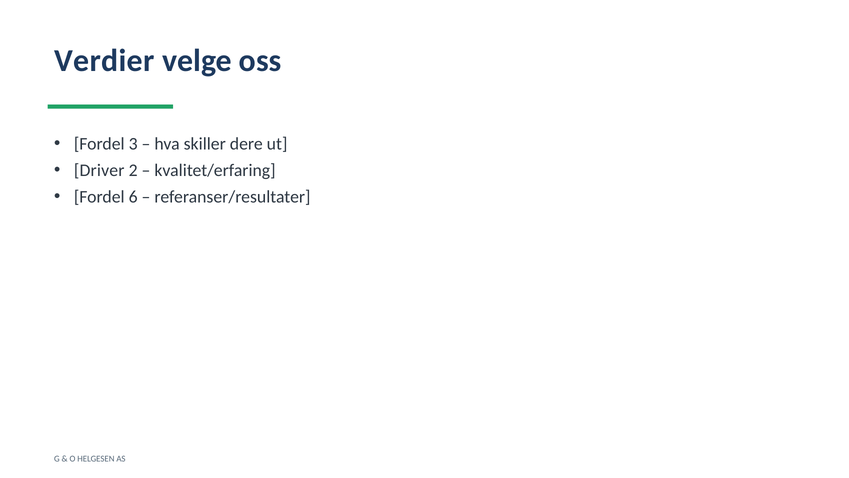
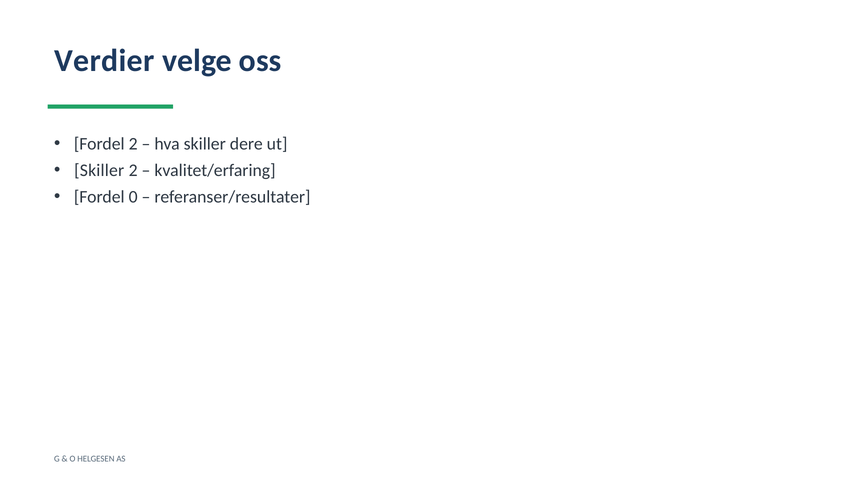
Fordel 3: 3 -> 2
Driver at (99, 170): Driver -> Skiller
6: 6 -> 0
